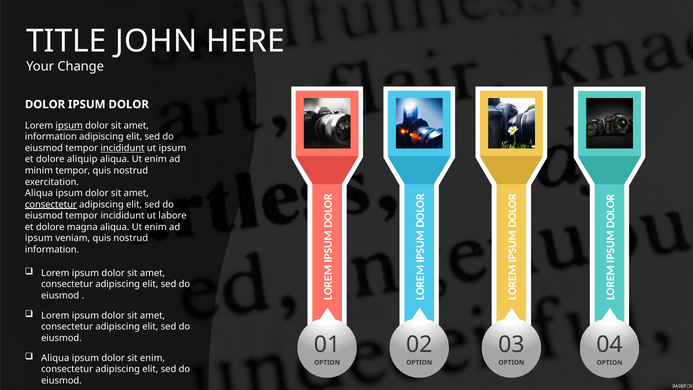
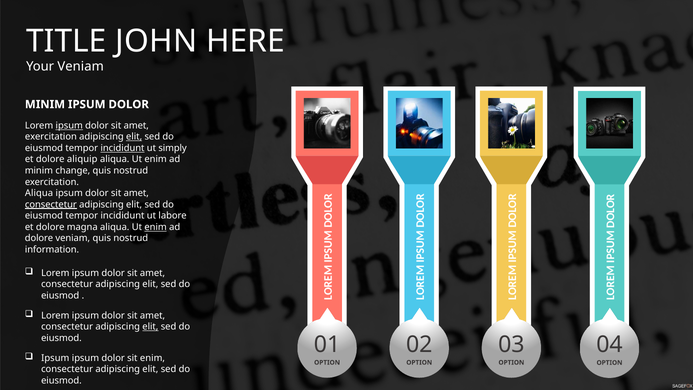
Your Change: Change -> Veniam
DOLOR at (45, 104): DOLOR -> MINIM
information at (51, 137): information -> exercitation
elit at (134, 137) underline: none -> present
ut ipsum: ipsum -> simply
minim tempor: tempor -> change
enim at (156, 227) underline: none -> present
ipsum at (39, 238): ipsum -> dolore
elit at (150, 327) underline: none -> present
Aliqua at (55, 358): Aliqua -> Ipsum
